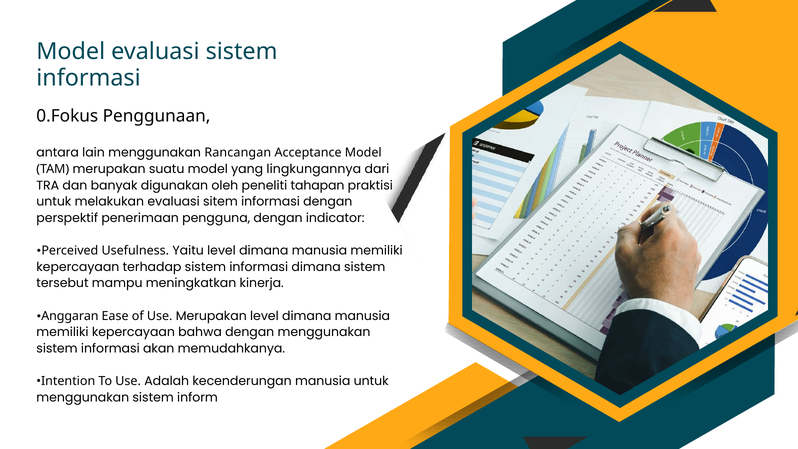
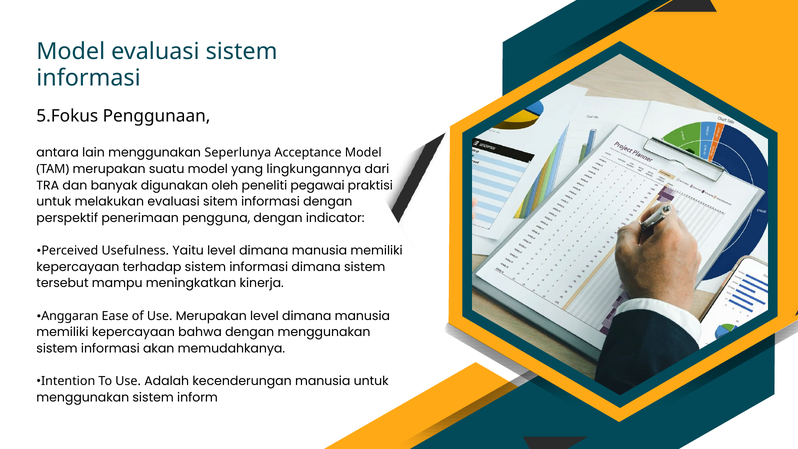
0.Fokus: 0.Fokus -> 5.Fokus
Rancangan: Rancangan -> Seperlunya
tahapan: tahapan -> pegawai
